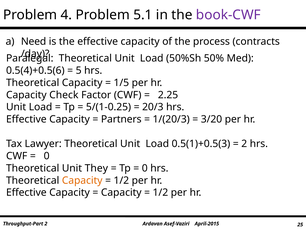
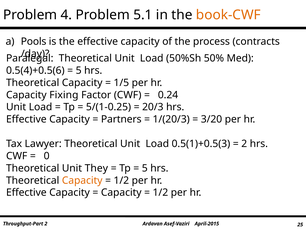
book-CWF colour: purple -> orange
Need: Need -> Pools
Check: Check -> Fixing
2.25: 2.25 -> 0.24
0 at (145, 169): 0 -> 5
